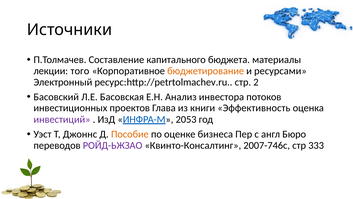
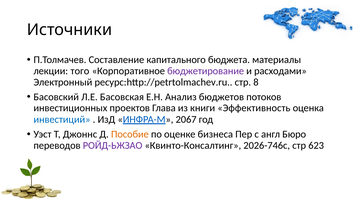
бюджетирование colour: orange -> purple
ресурсами: ресурсами -> расходами
2: 2 -> 8
инвестора: инвестора -> бюджетов
инвестиций colour: purple -> blue
2053: 2053 -> 2067
2007-746с: 2007-746с -> 2026-746с
333: 333 -> 623
